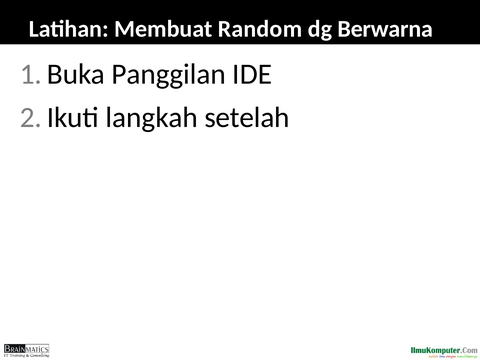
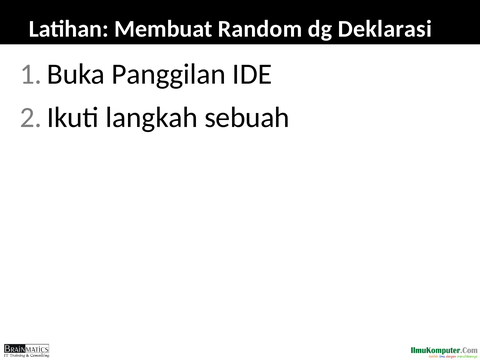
Berwarna: Berwarna -> Deklarasi
setelah: setelah -> sebuah
